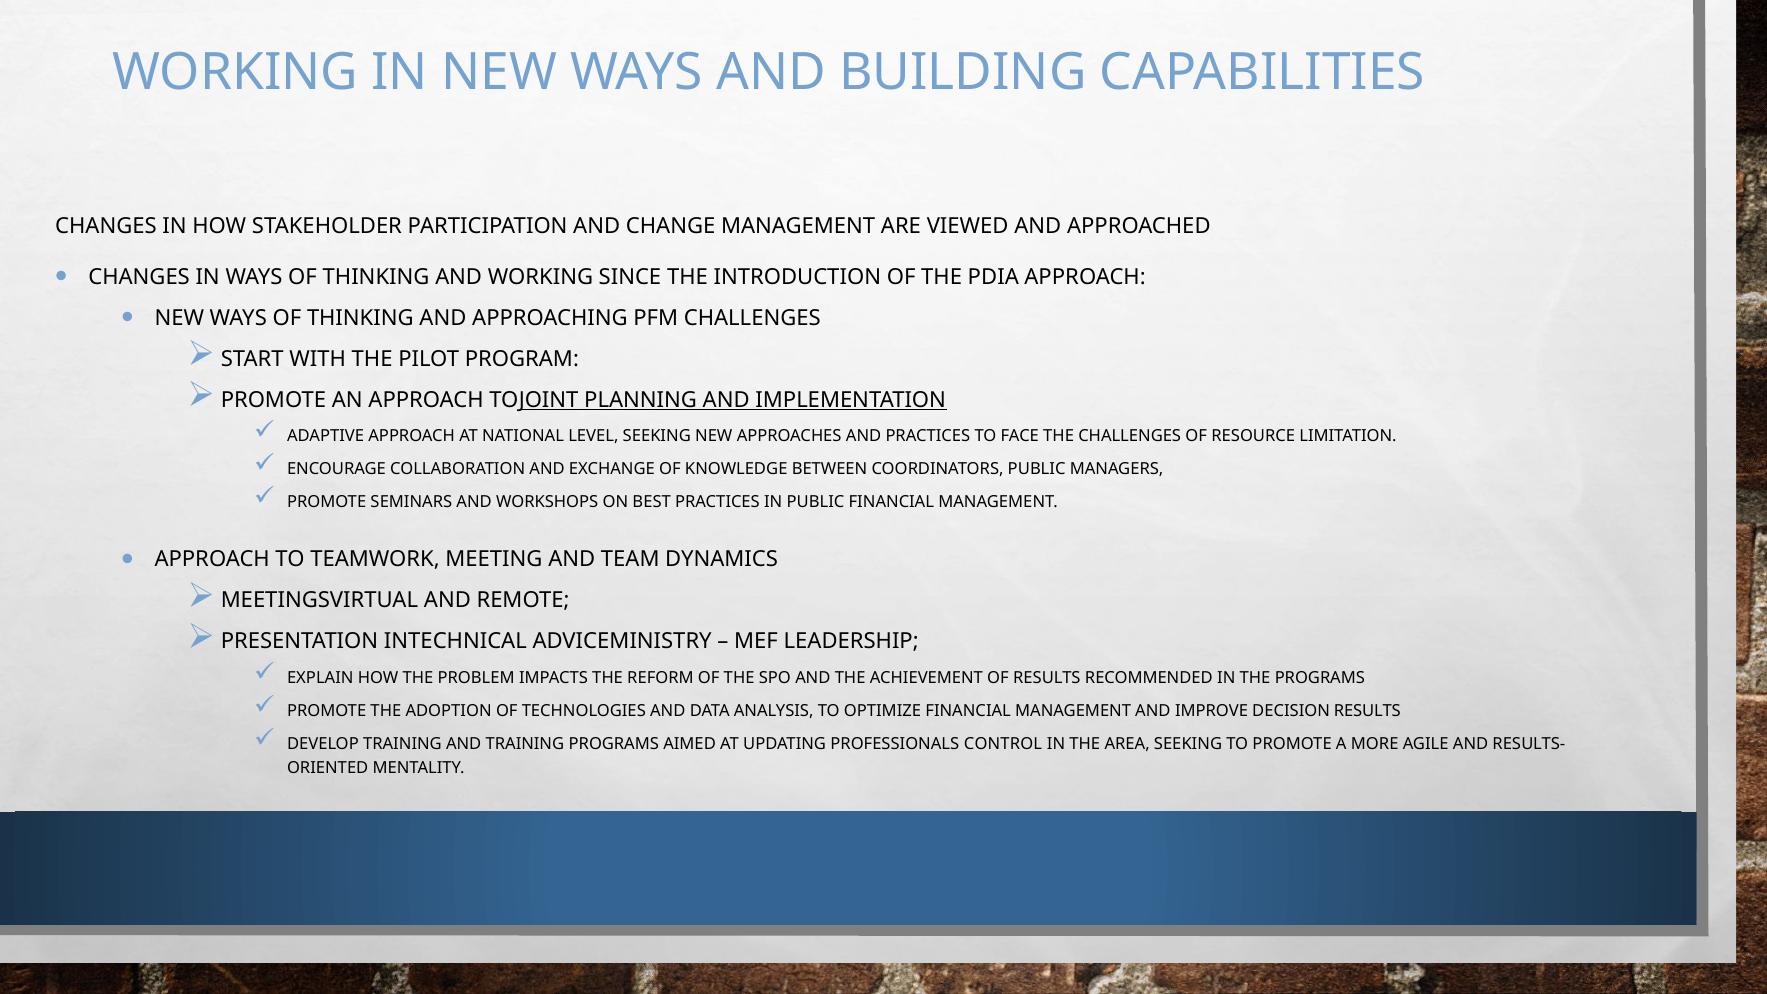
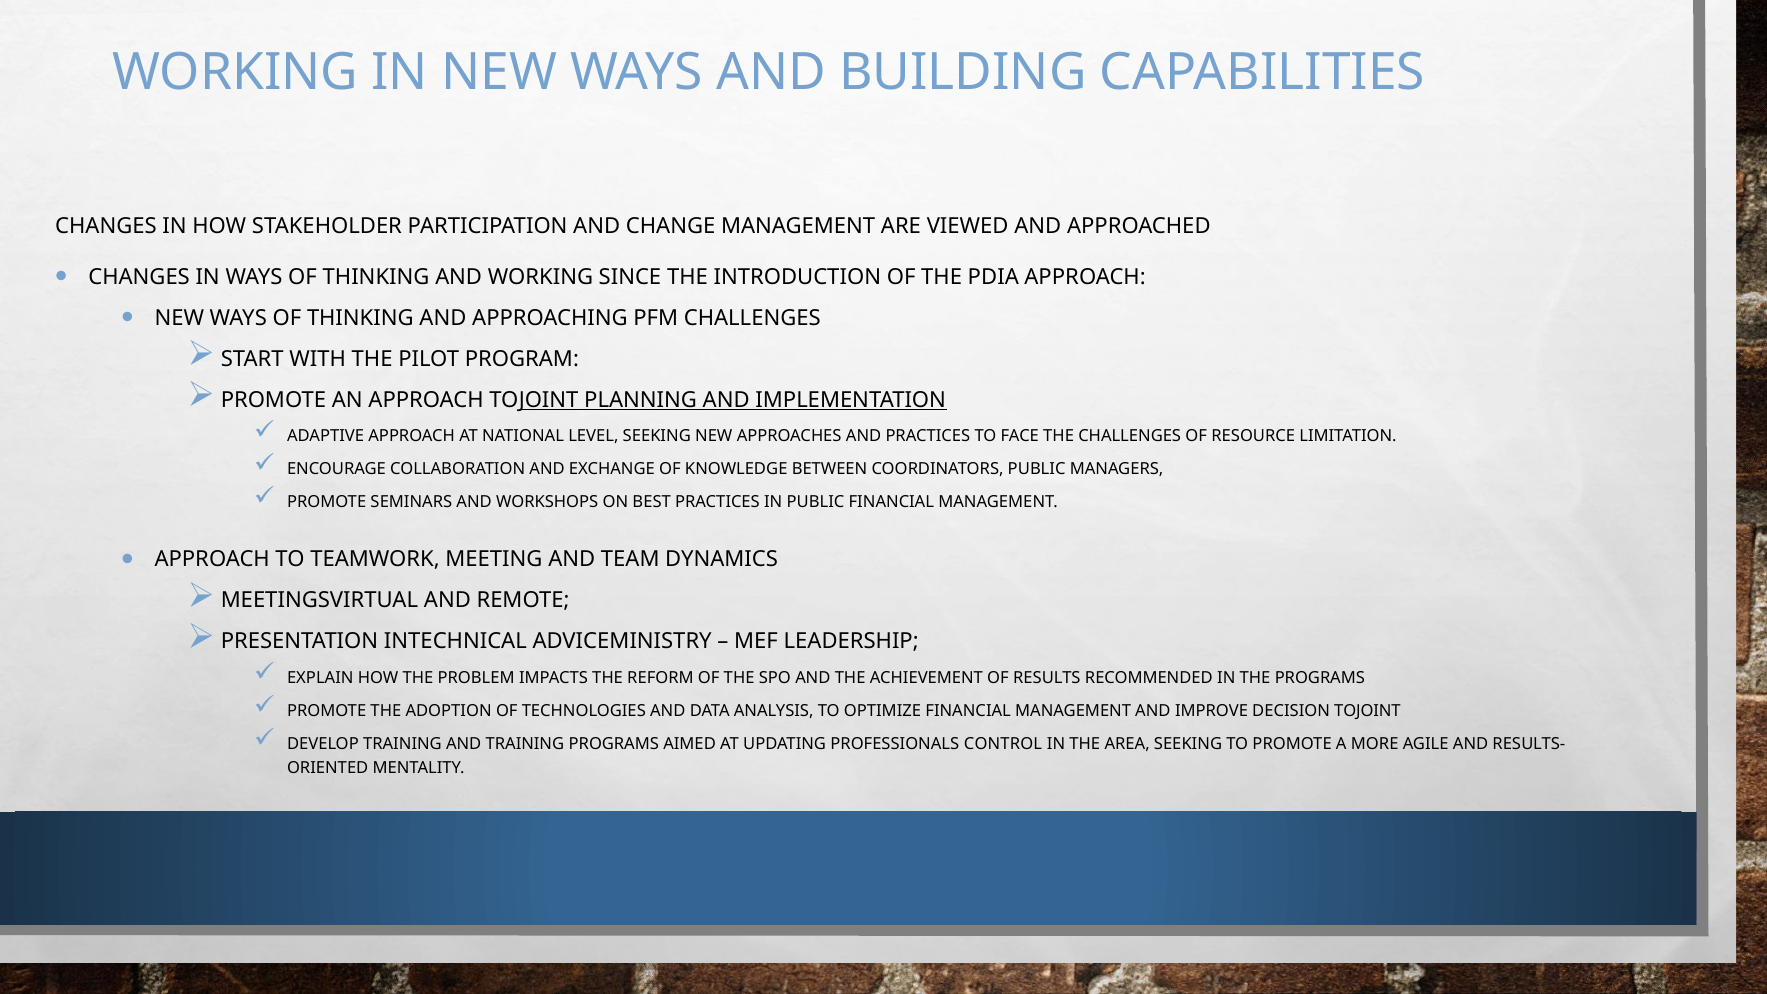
DECISION RESULTS: RESULTS -> TOJOINT
